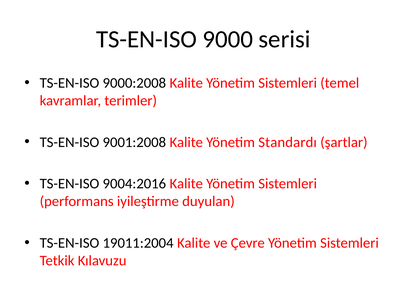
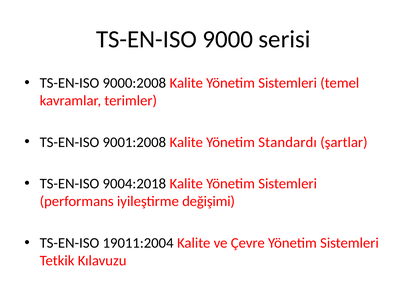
9004:2016: 9004:2016 -> 9004:2018
duyulan: duyulan -> değişimi
